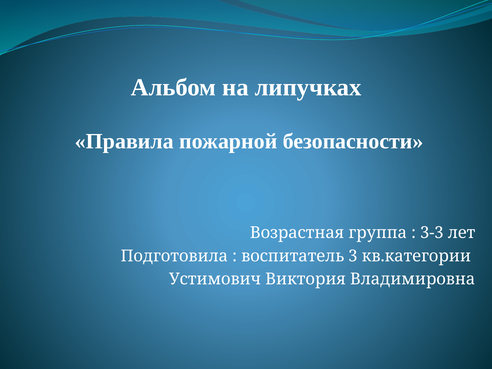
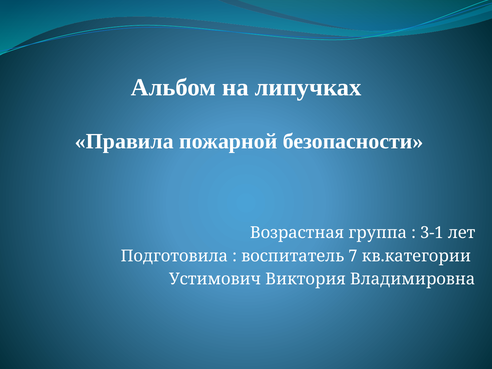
3-3: 3-3 -> 3-1
3: 3 -> 7
